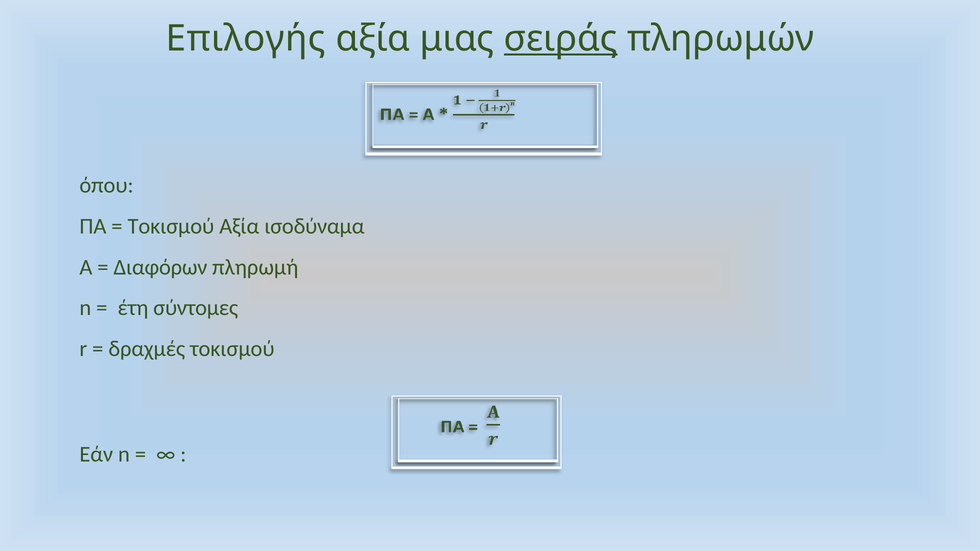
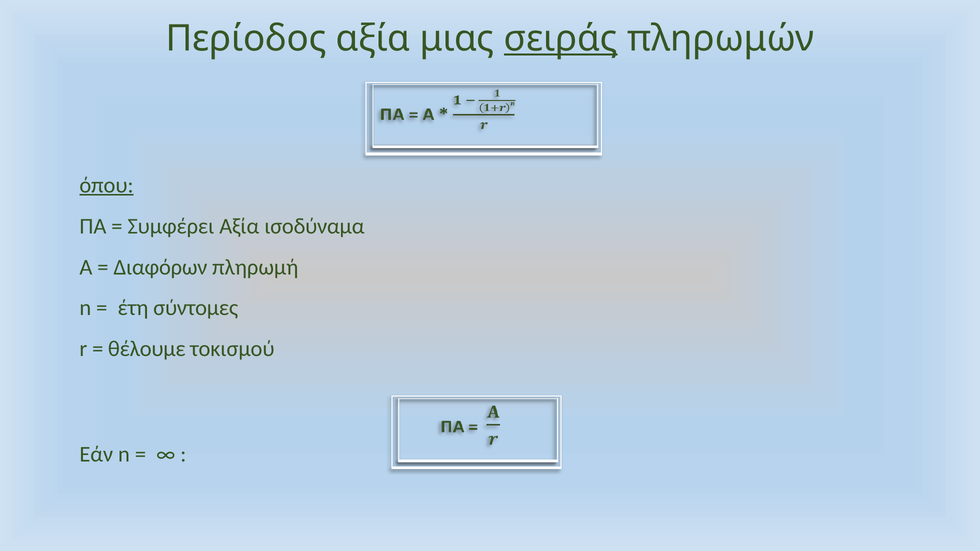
Επιλογής: Επιλογής -> Περίοδος
όπου underline: none -> present
Τοκισμού at (171, 226): Τοκισμού -> Συμφέρει
δραχμές: δραχμές -> θέλουμε
